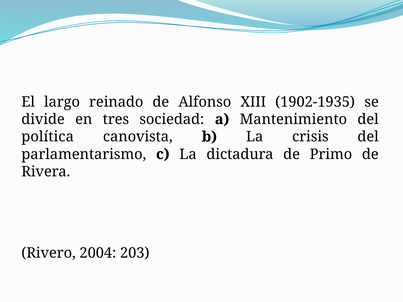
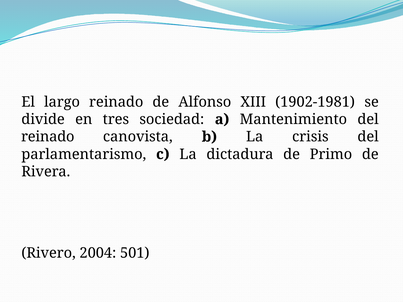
1902-1935: 1902-1935 -> 1902-1981
política at (48, 137): política -> reinado
203: 203 -> 501
